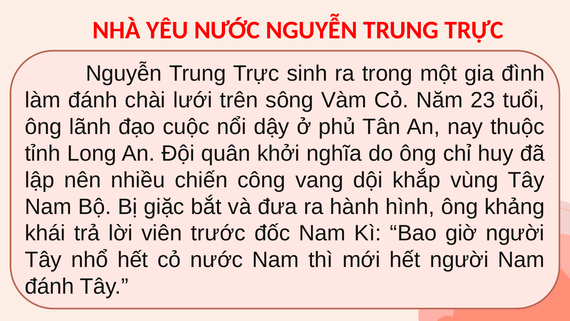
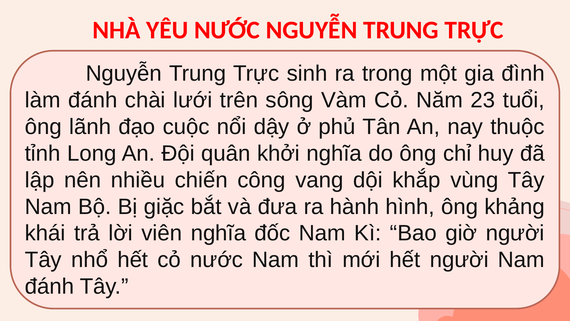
viên trước: trước -> nghĩa
